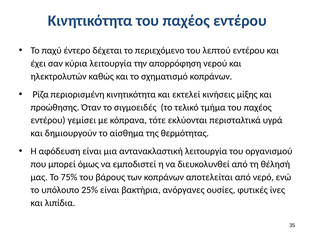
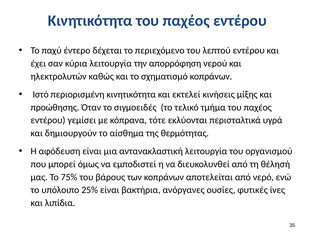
Ρίζα: Ρίζα -> Ιστό
